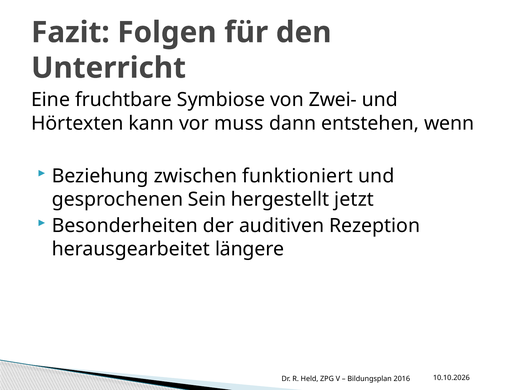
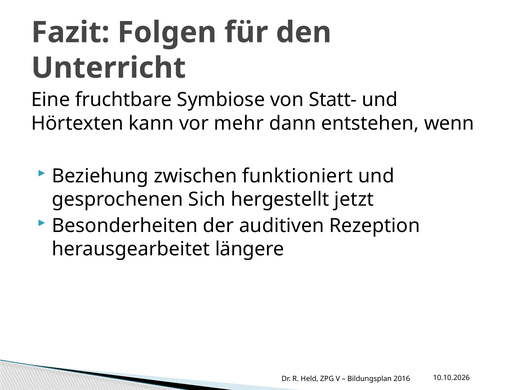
Zwei-: Zwei- -> Statt-
muss: muss -> mehr
Sein: Sein -> Sich
